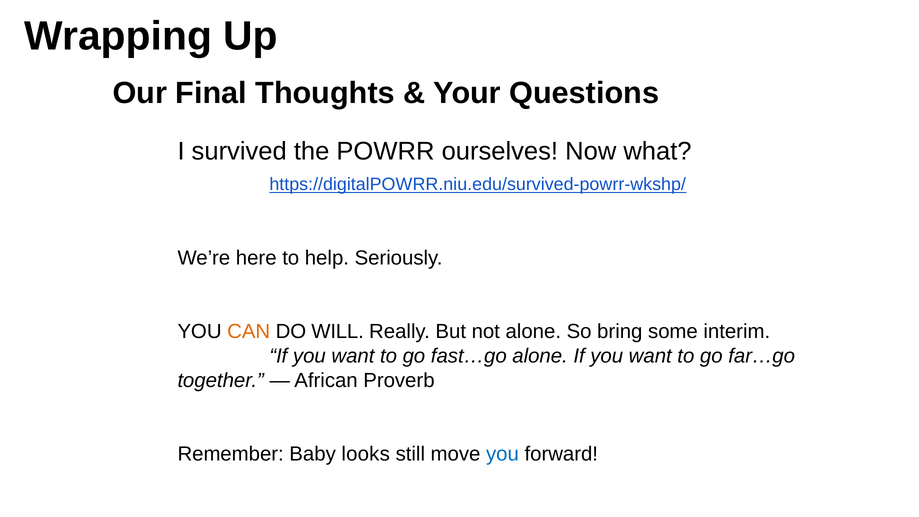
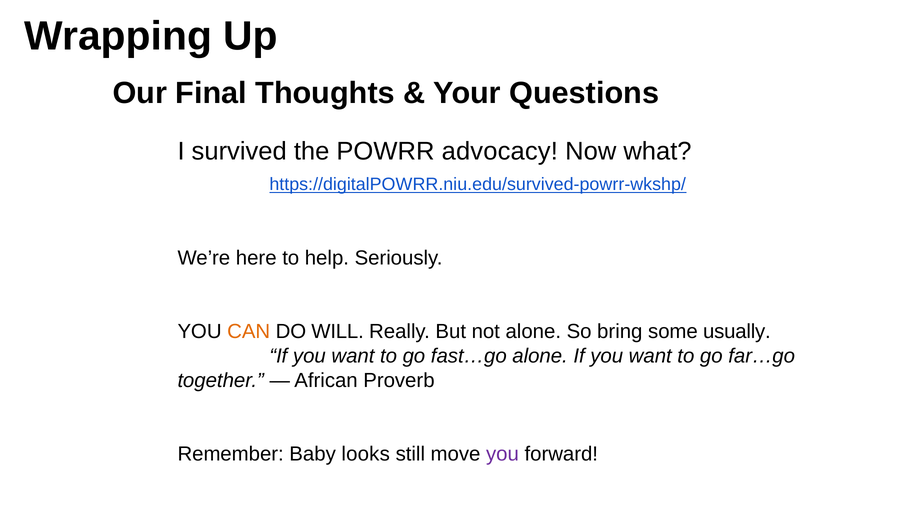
ourselves: ourselves -> advocacy
interim: interim -> usually
you at (502, 454) colour: blue -> purple
